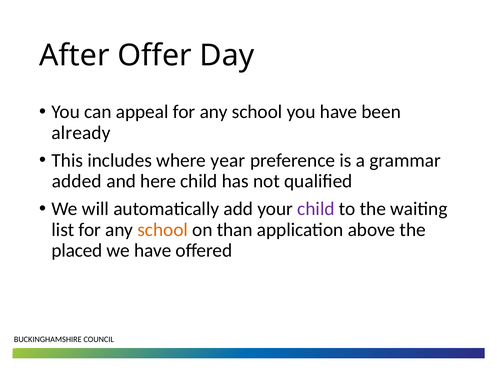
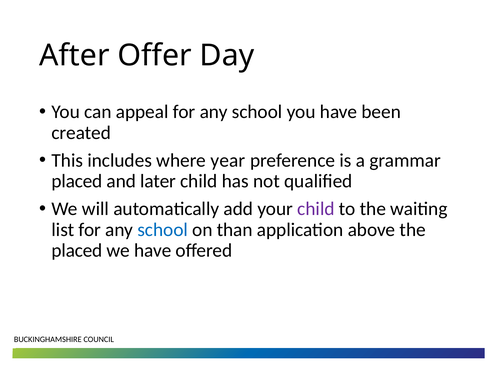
already: already -> created
added at (77, 182): added -> placed
here: here -> later
school at (163, 230) colour: orange -> blue
